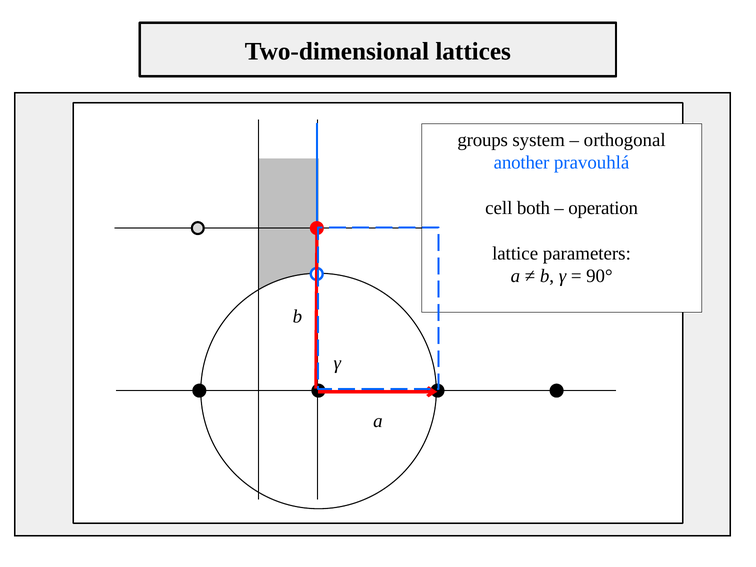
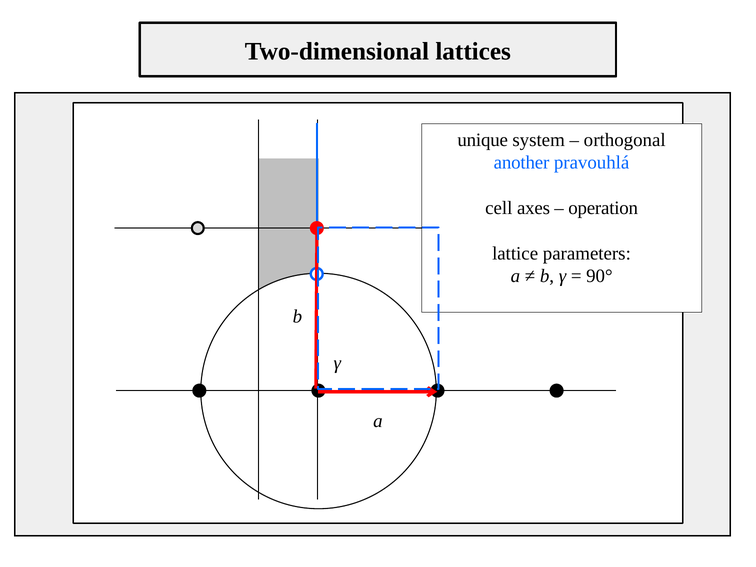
groups: groups -> unique
both: both -> axes
